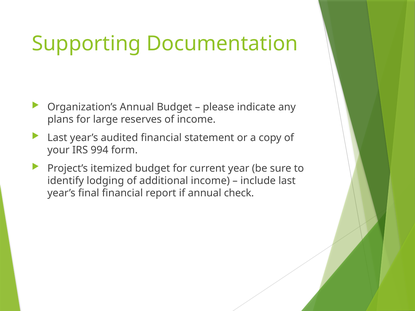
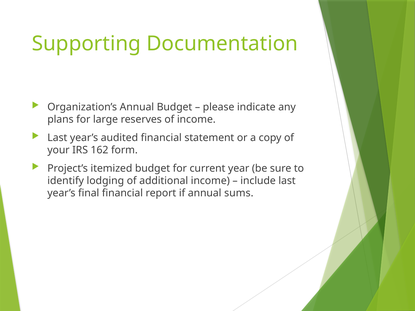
994: 994 -> 162
check: check -> sums
